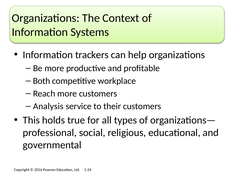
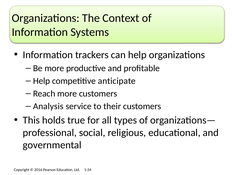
Both at (42, 81): Both -> Help
workplace: workplace -> anticipate
